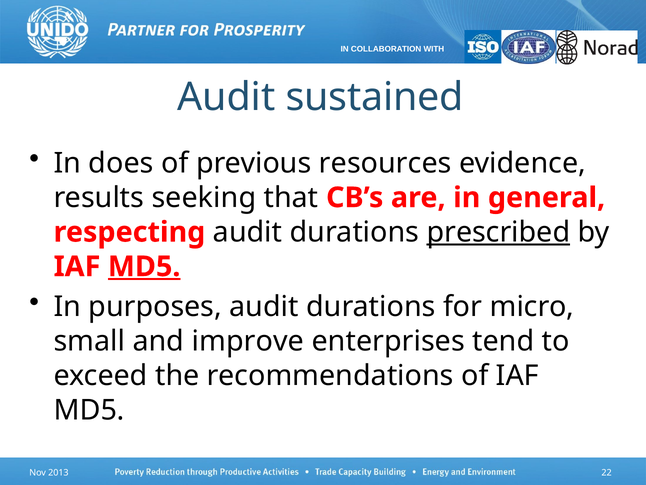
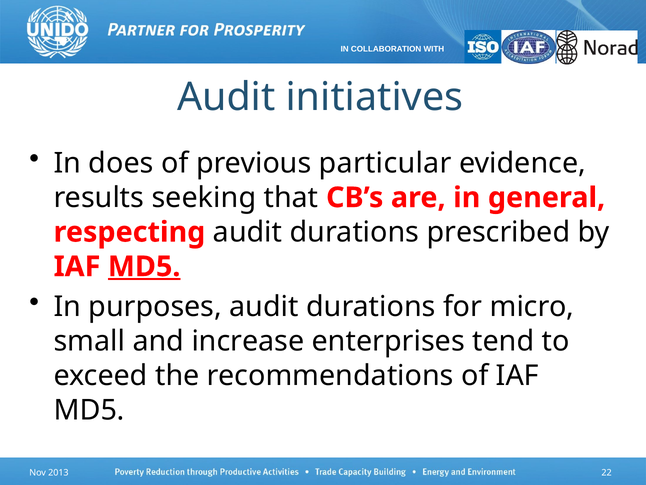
sustained: sustained -> initiatives
resources: resources -> particular
prescribed underline: present -> none
improve: improve -> increase
